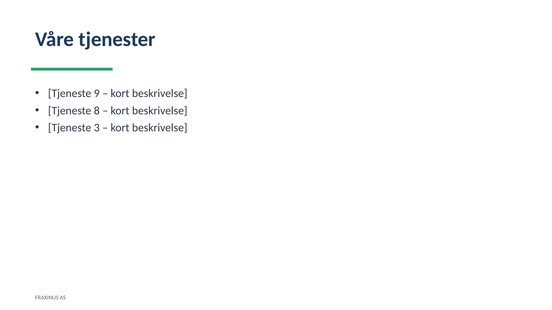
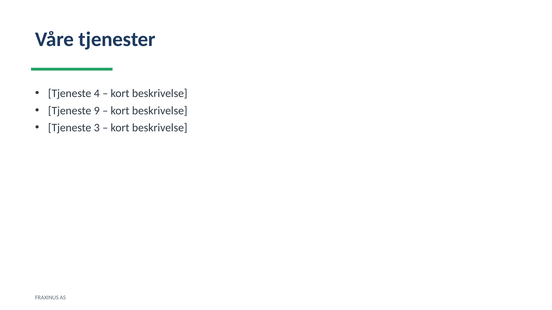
9: 9 -> 4
8: 8 -> 9
